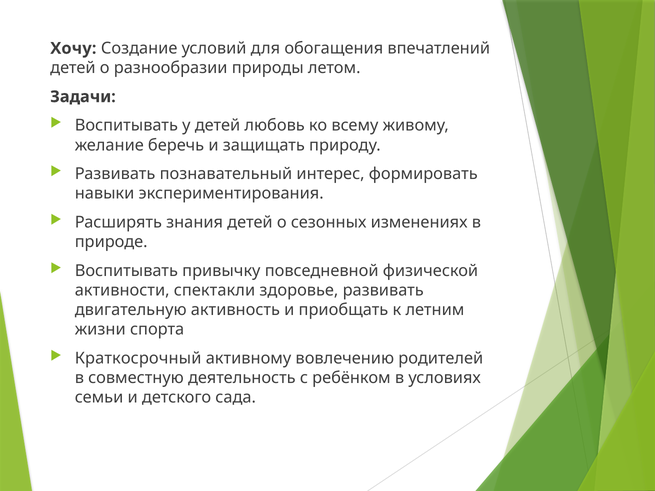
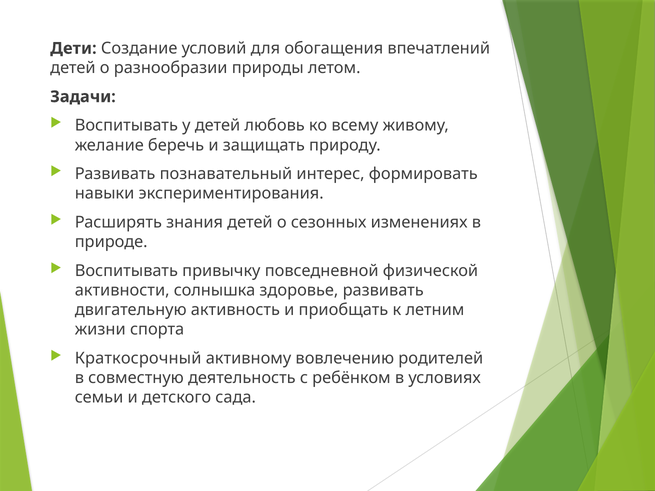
Хочу: Хочу -> Дети
спектакли: спектакли -> солнышка
